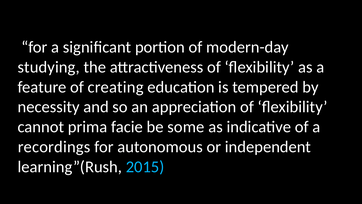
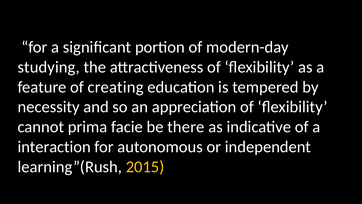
some: some -> there
recordings: recordings -> interaction
2015 colour: light blue -> yellow
